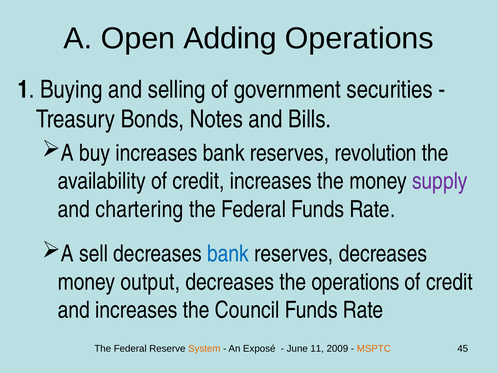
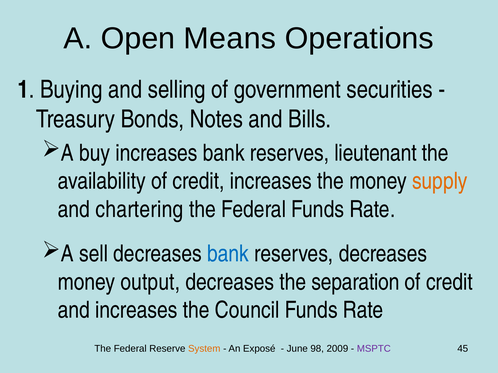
Adding: Adding -> Means
revolution: revolution -> lieutenant
supply colour: purple -> orange
the operations: operations -> separation
11: 11 -> 98
MSPTC colour: orange -> purple
